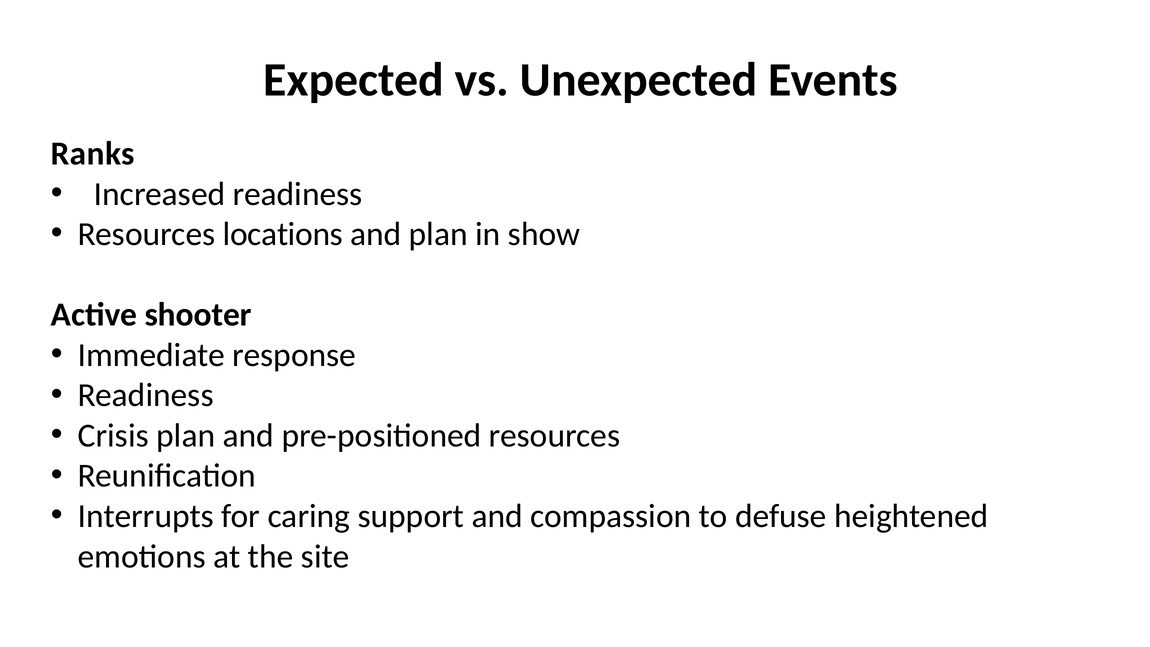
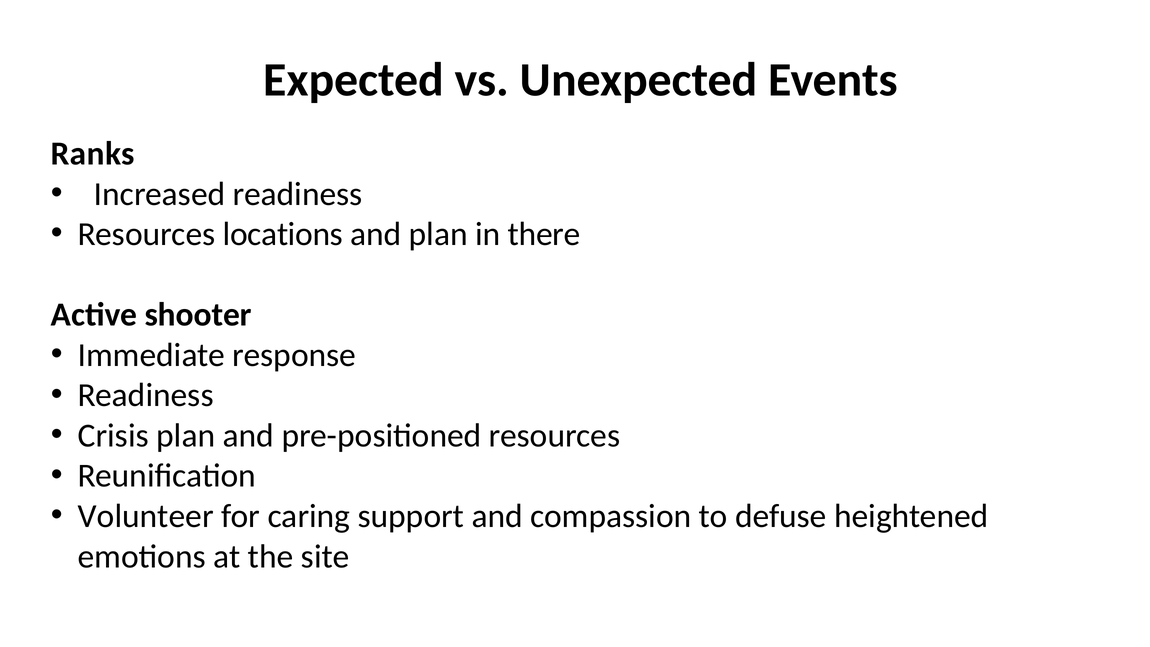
show: show -> there
Interrupts: Interrupts -> Volunteer
